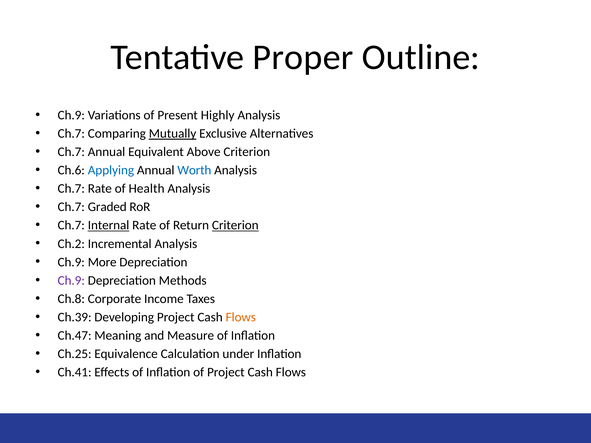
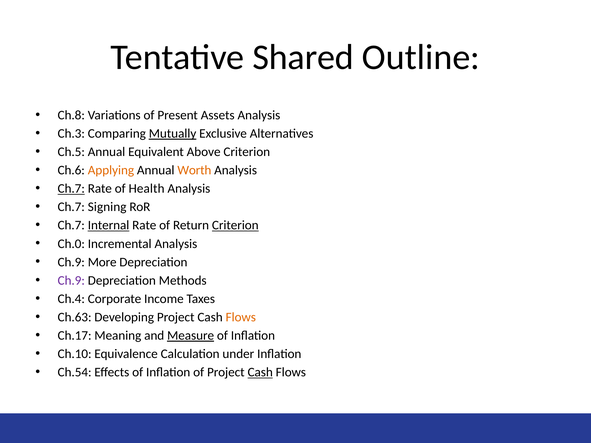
Proper: Proper -> Shared
Ch.9 at (71, 115): Ch.9 -> Ch.8
Highly: Highly -> Assets
Ch.7 at (71, 134): Ch.7 -> Ch.3
Ch.7 at (71, 152): Ch.7 -> Ch.5
Applying colour: blue -> orange
Worth colour: blue -> orange
Ch.7 at (71, 189) underline: none -> present
Graded: Graded -> Signing
Ch.2: Ch.2 -> Ch.0
Ch.8: Ch.8 -> Ch.4
Ch.39: Ch.39 -> Ch.63
Ch.47: Ch.47 -> Ch.17
Measure underline: none -> present
Ch.25: Ch.25 -> Ch.10
Ch.41: Ch.41 -> Ch.54
Cash at (260, 373) underline: none -> present
